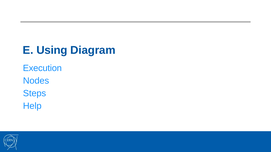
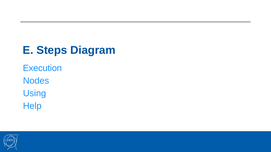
Using: Using -> Steps
Steps: Steps -> Using
